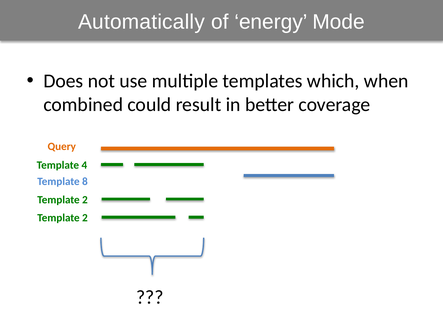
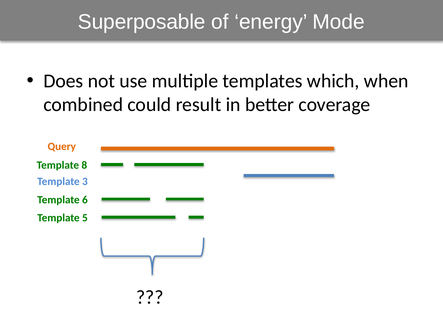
Automatically: Automatically -> Superposable
4: 4 -> 8
8: 8 -> 3
2 at (85, 199): 2 -> 6
2 at (85, 217): 2 -> 5
